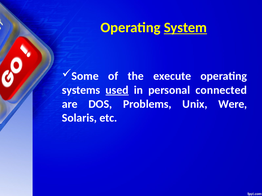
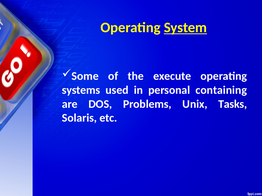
used underline: present -> none
connected: connected -> containing
Were: Were -> Tasks
